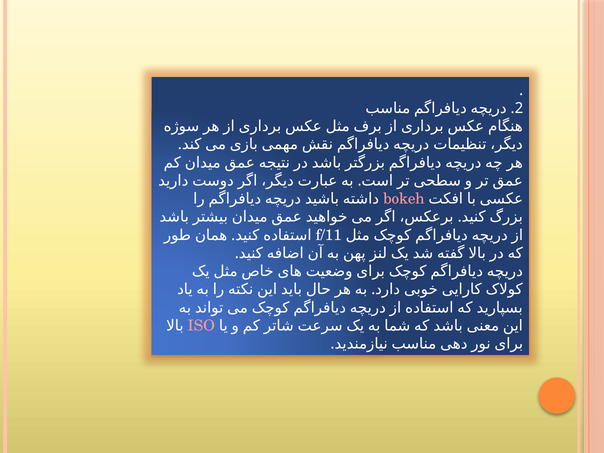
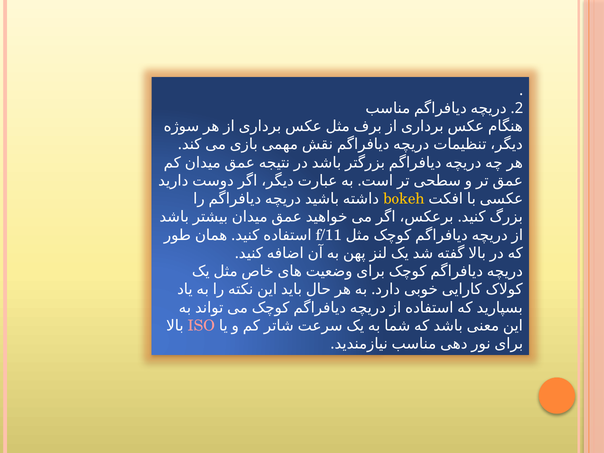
bokeh colour: pink -> yellow
